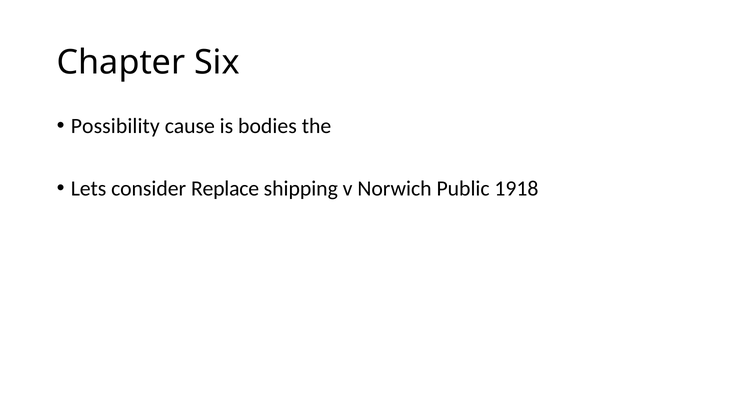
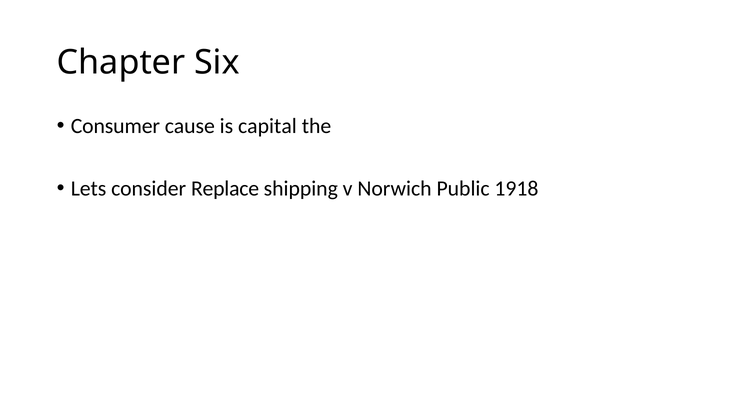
Possibility: Possibility -> Consumer
bodies: bodies -> capital
